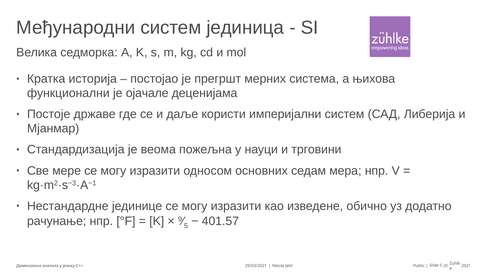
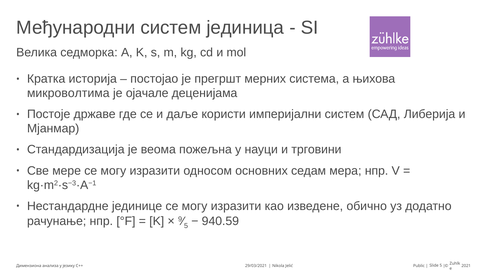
функционални: функционални -> микроволтима
401.57: 401.57 -> 940.59
